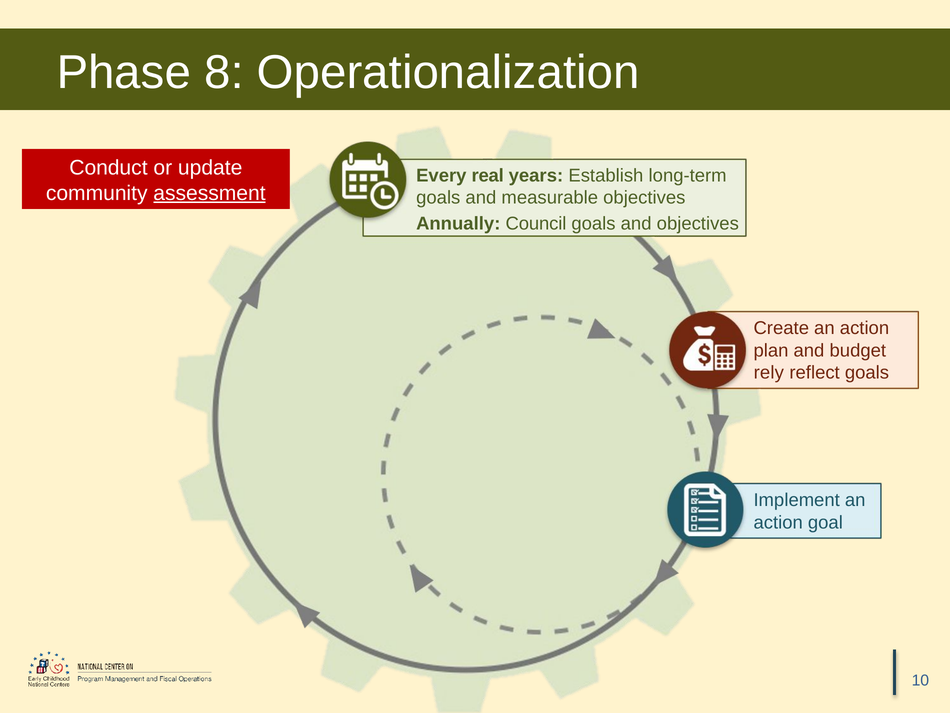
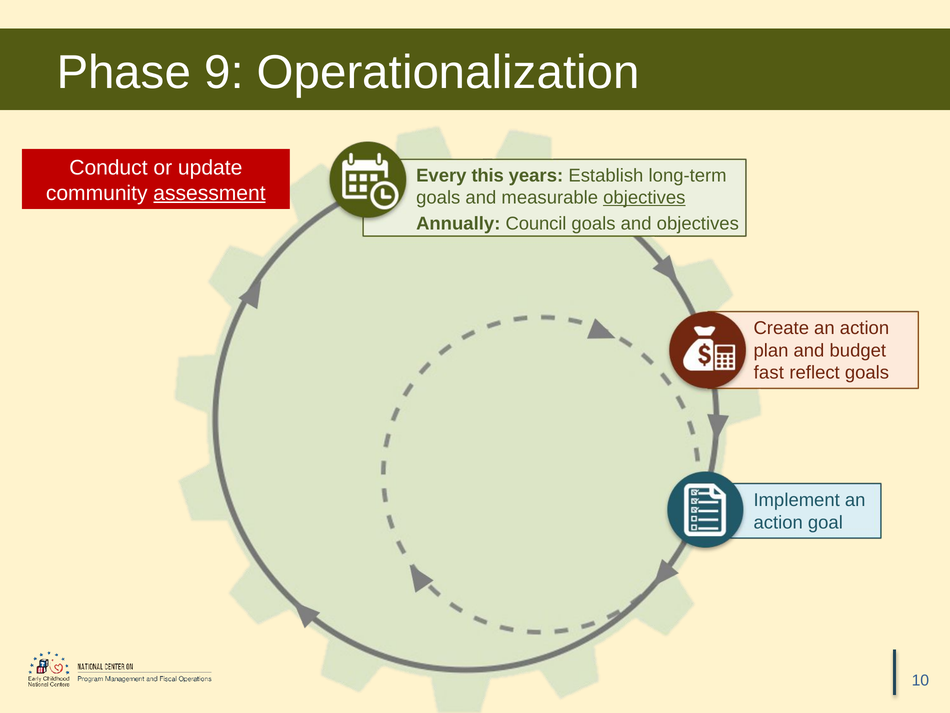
8: 8 -> 9
real: real -> this
objectives at (644, 198) underline: none -> present
rely: rely -> fast
